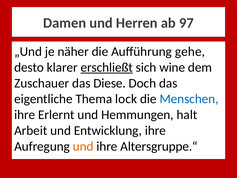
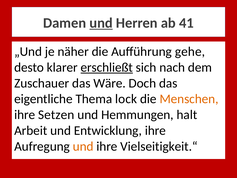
und at (101, 23) underline: none -> present
97: 97 -> 41
wine: wine -> nach
Diese: Diese -> Wäre
Menschen colour: blue -> orange
Erlernt: Erlernt -> Setzen
Altersgruppe.“: Altersgruppe.“ -> Vielseitigkeit.“
